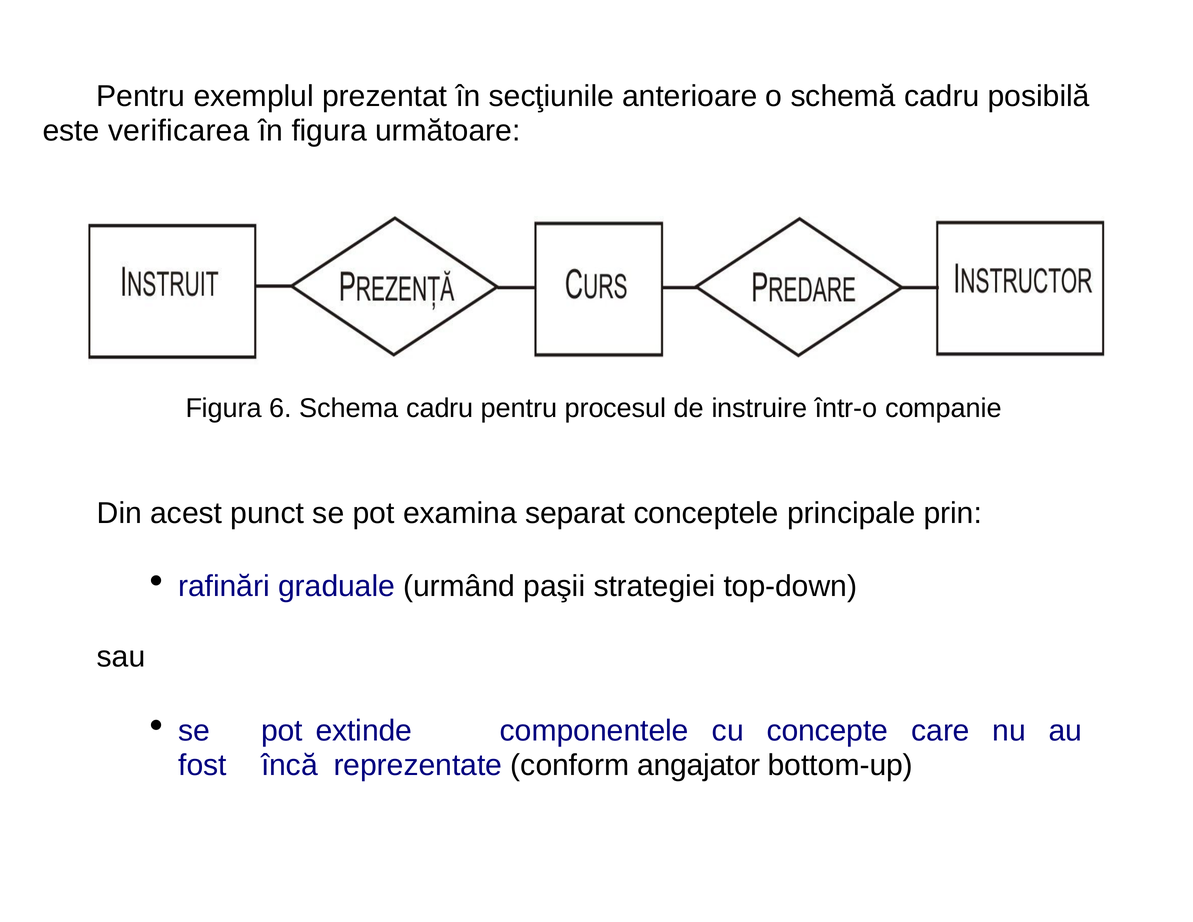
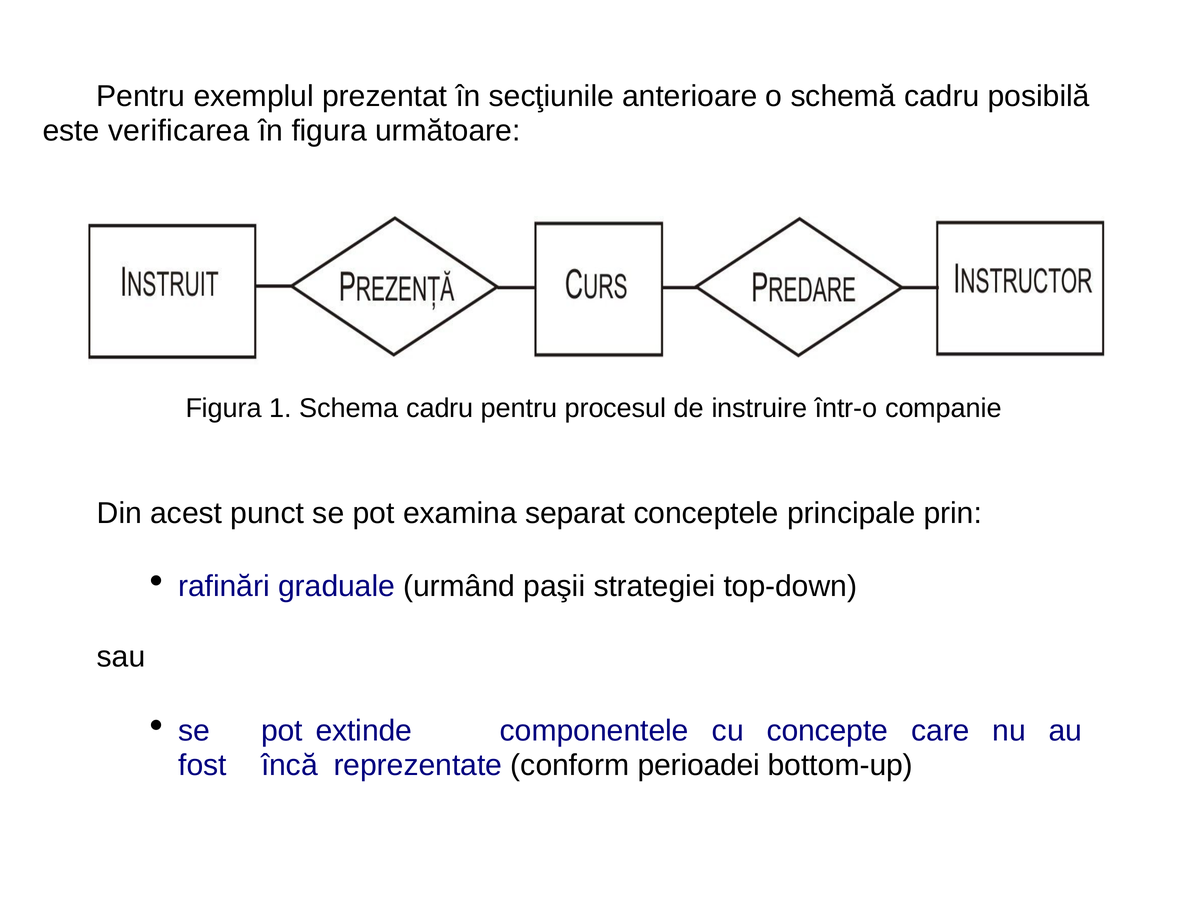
6: 6 -> 1
angajator: angajator -> perioadei
